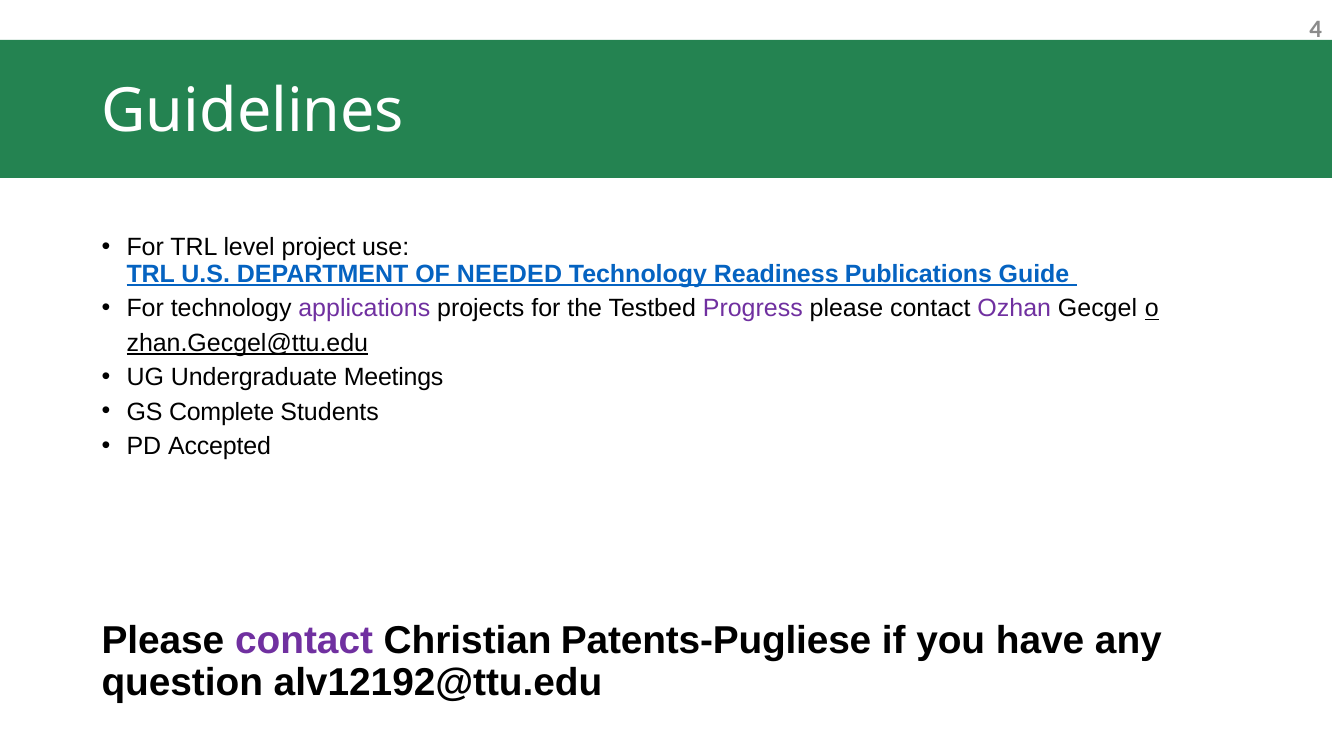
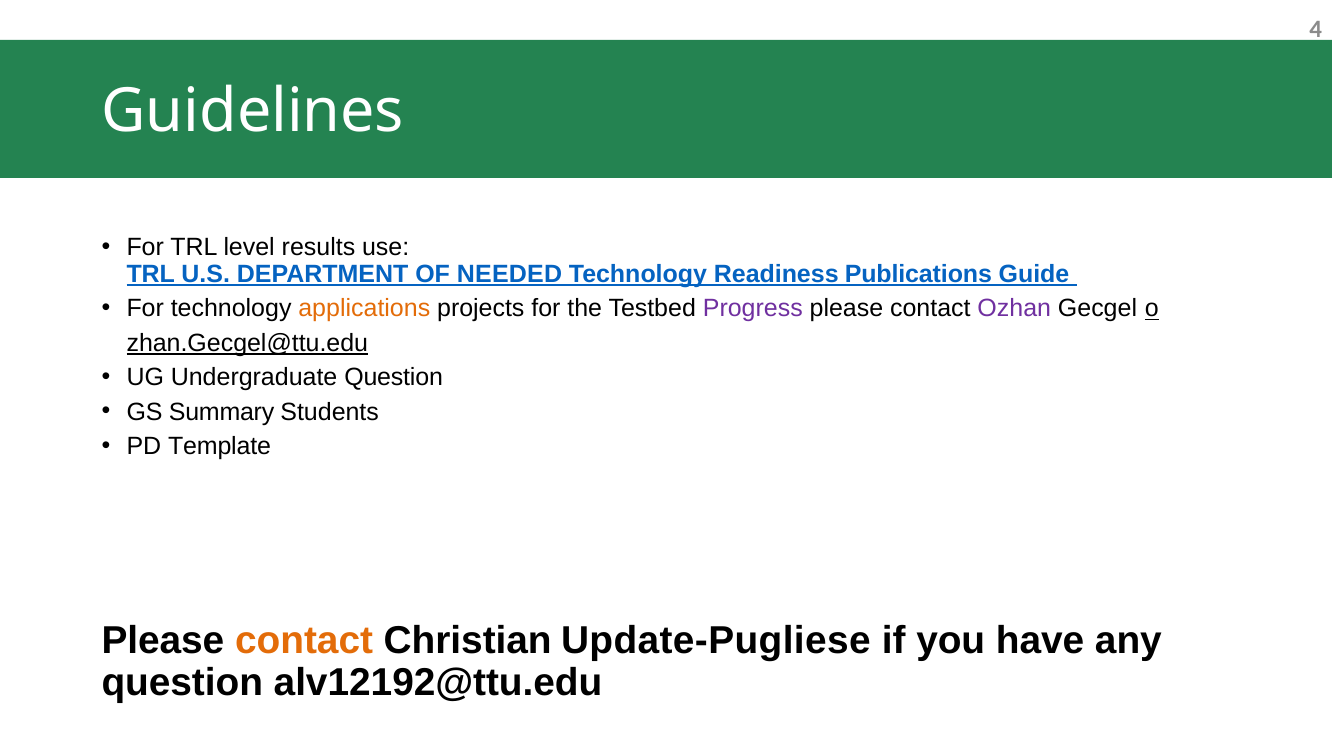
project: project -> results
applications colour: purple -> orange
Undergraduate Meetings: Meetings -> Question
Complete: Complete -> Summary
Accepted: Accepted -> Template
contact at (304, 641) colour: purple -> orange
Patents-Pugliese: Patents-Pugliese -> Update-Pugliese
